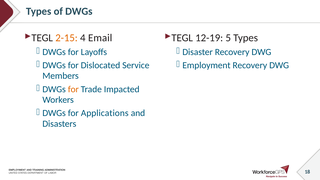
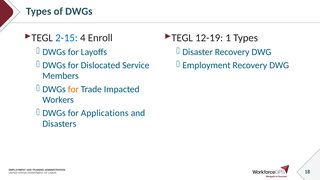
2-15 colour: orange -> blue
Email: Email -> Enroll
5: 5 -> 1
